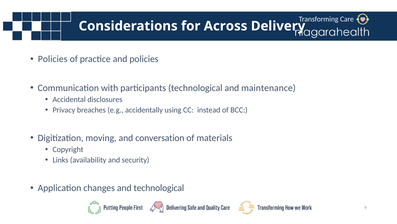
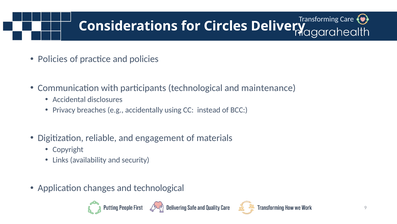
Across: Across -> Circles
moving: moving -> reliable
conversation: conversation -> engagement
